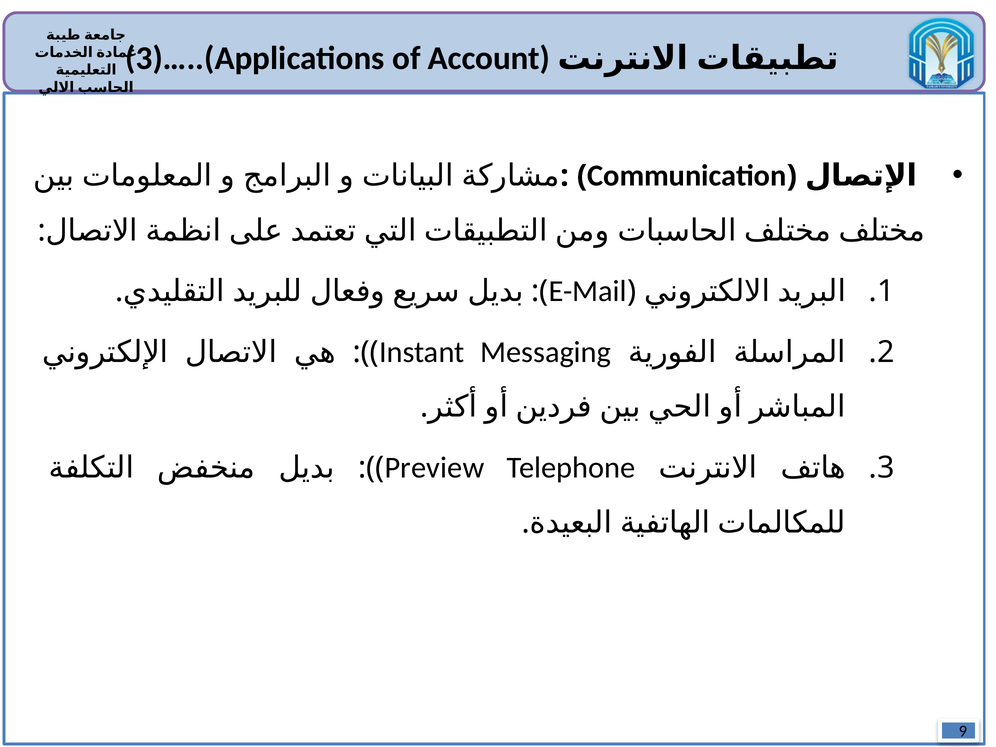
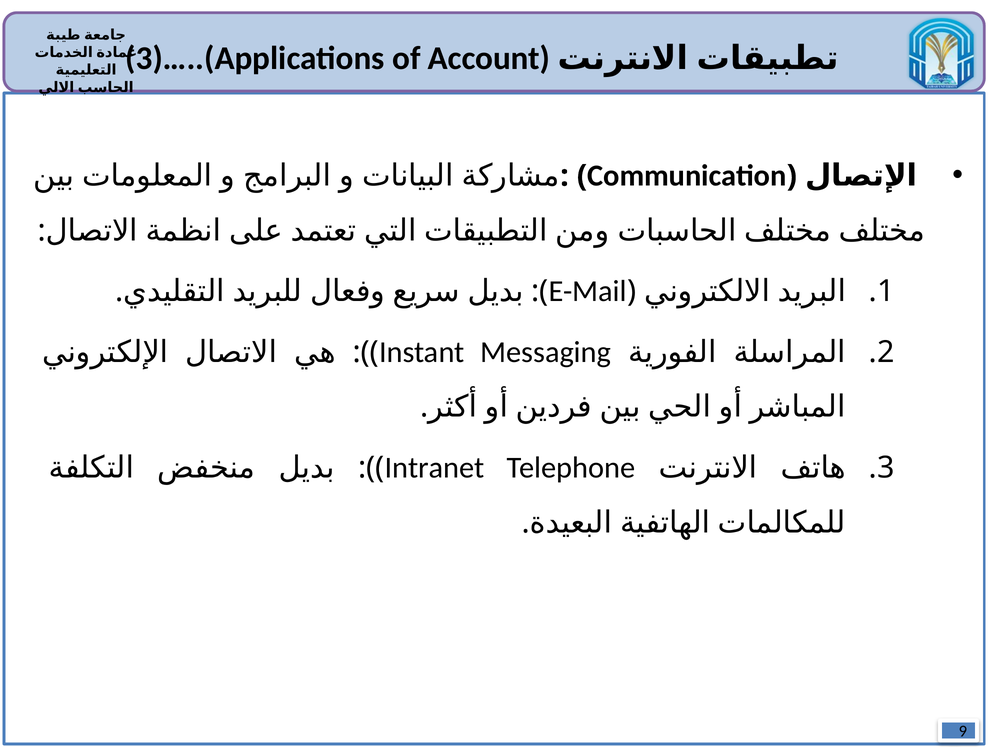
Preview: Preview -> Intranet
